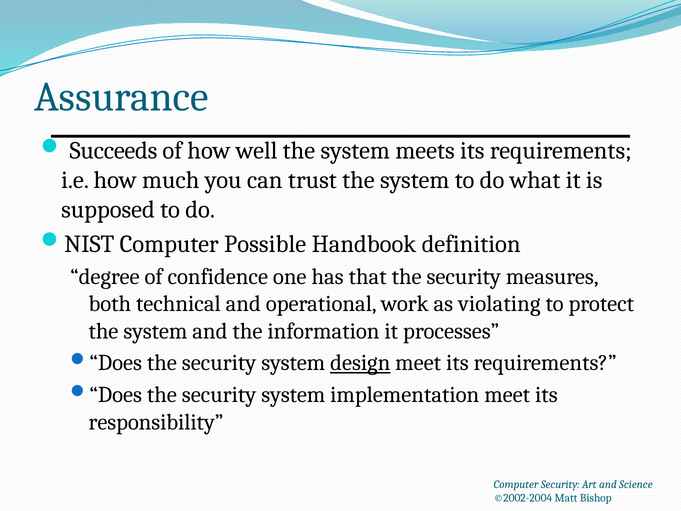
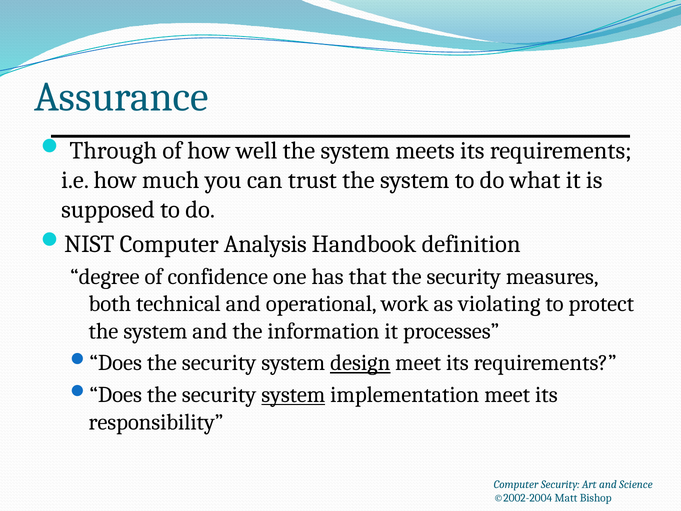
Succeeds: Succeeds -> Through
Possible: Possible -> Analysis
system at (293, 395) underline: none -> present
